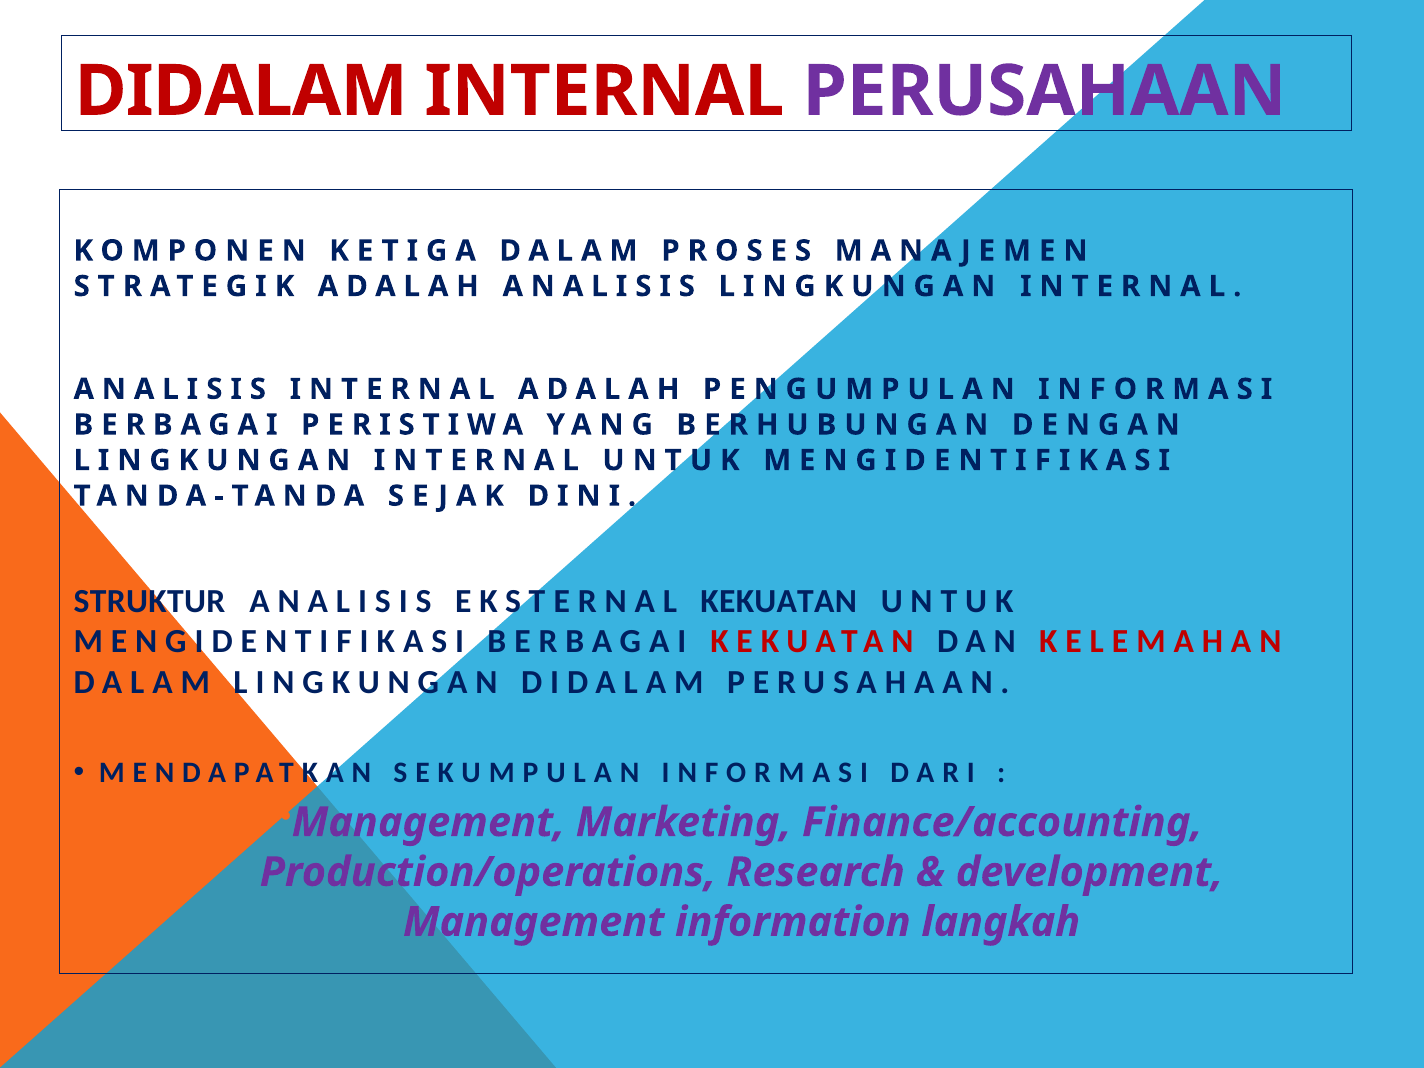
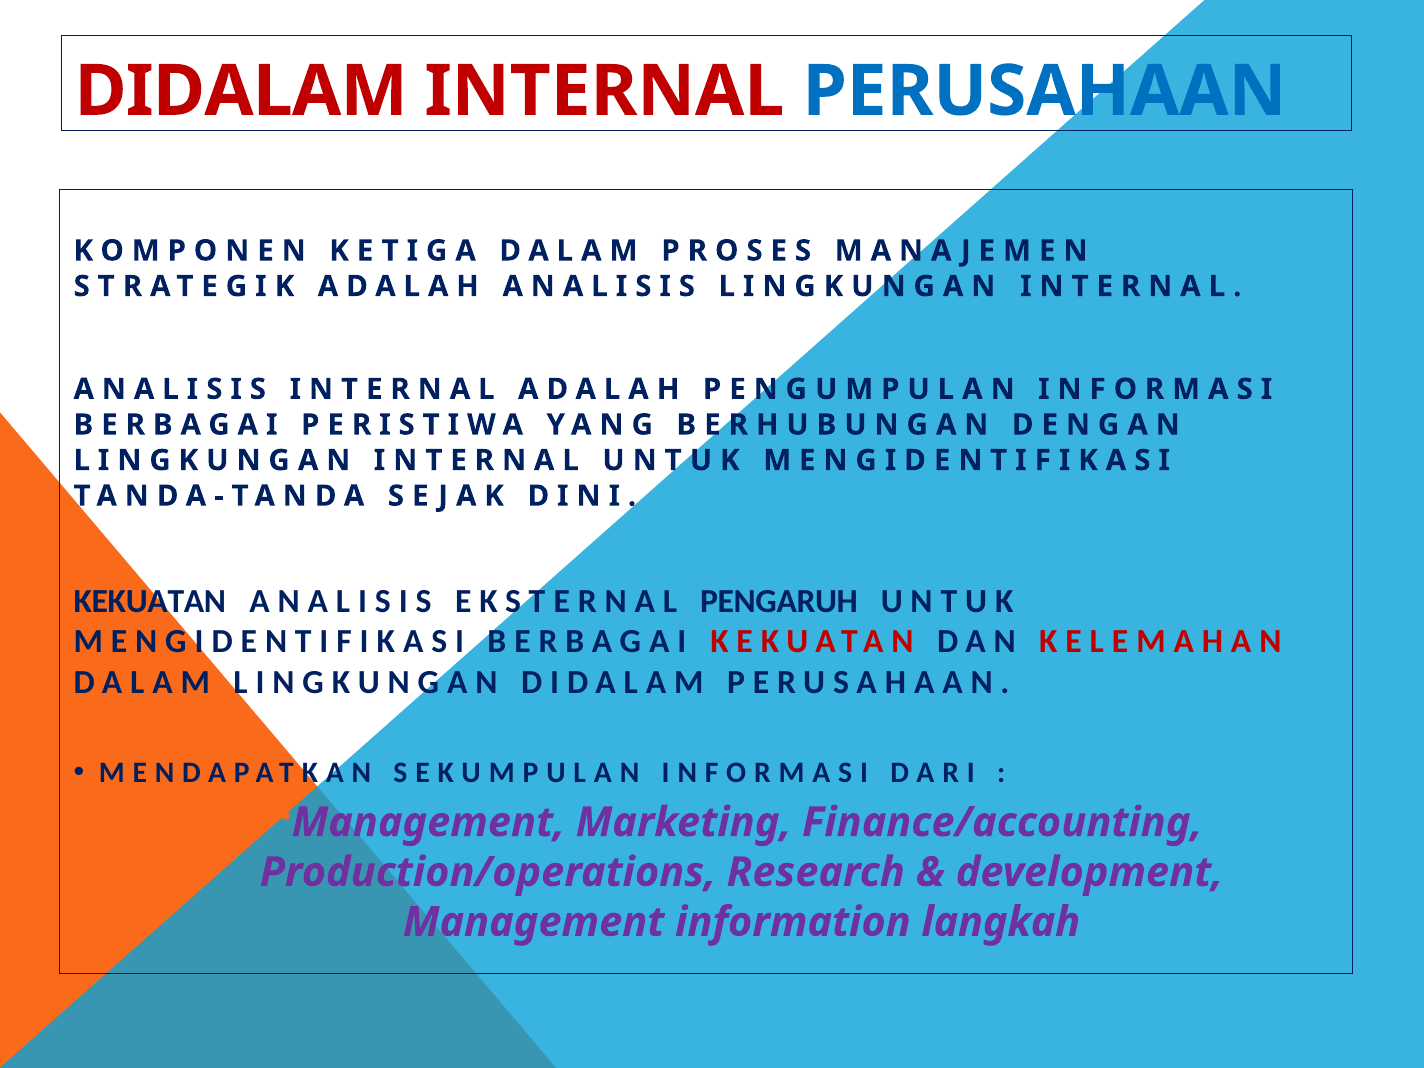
PERUSAHAAN at (1045, 91) colour: purple -> blue
STRUKTUR at (149, 601): STRUKTUR -> KEKUATAN
EKSTERNAL KEKUATAN: KEKUATAN -> PENGARUH
